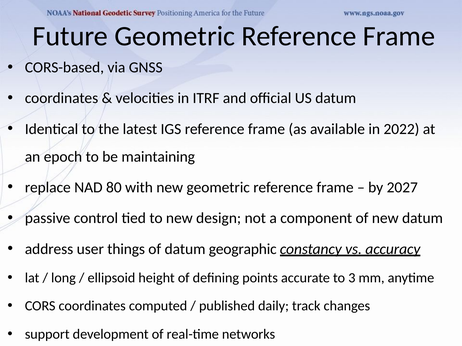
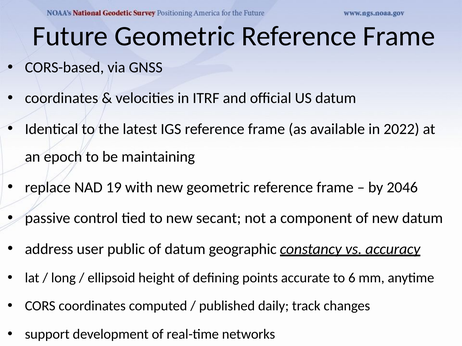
80: 80 -> 19
2027: 2027 -> 2046
design: design -> secant
things: things -> public
3: 3 -> 6
